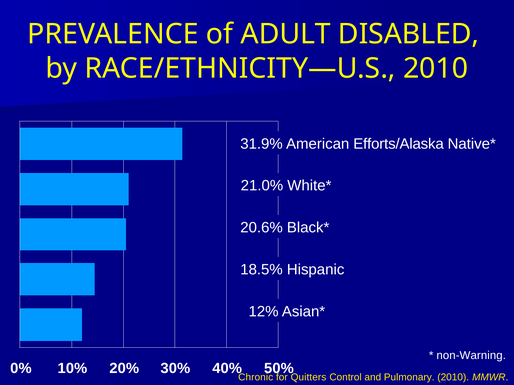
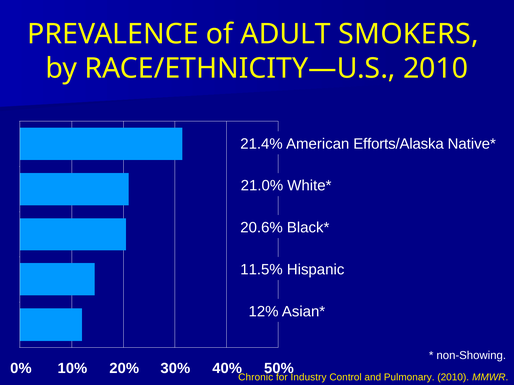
DISABLED: DISABLED -> SMOKERS
31.9%: 31.9% -> 21.4%
18.5%: 18.5% -> 11.5%
non-Warning: non-Warning -> non-Showing
Quitters: Quitters -> Industry
